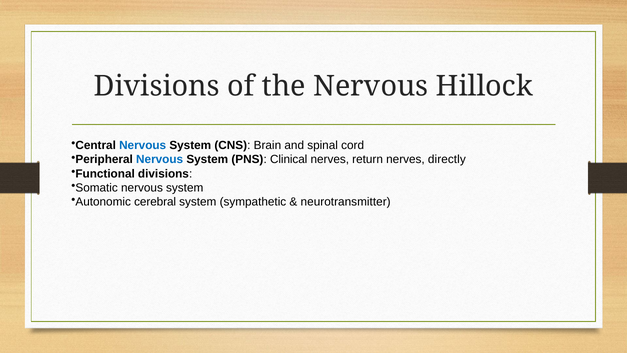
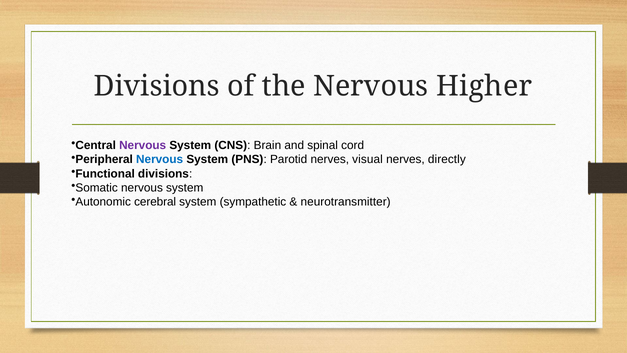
Hillock: Hillock -> Higher
Nervous at (143, 145) colour: blue -> purple
Clinical: Clinical -> Parotid
return: return -> visual
